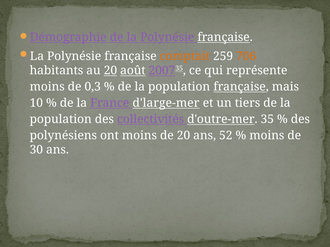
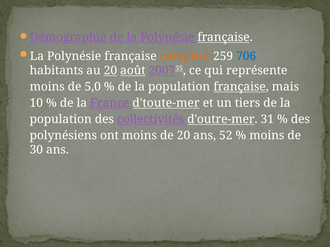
706 colour: orange -> blue
0,3: 0,3 -> 5,0
d'large-mer: d'large-mer -> d'toute-mer
35: 35 -> 31
